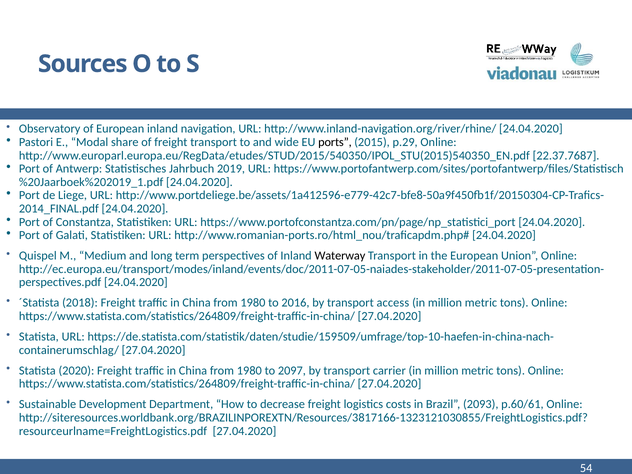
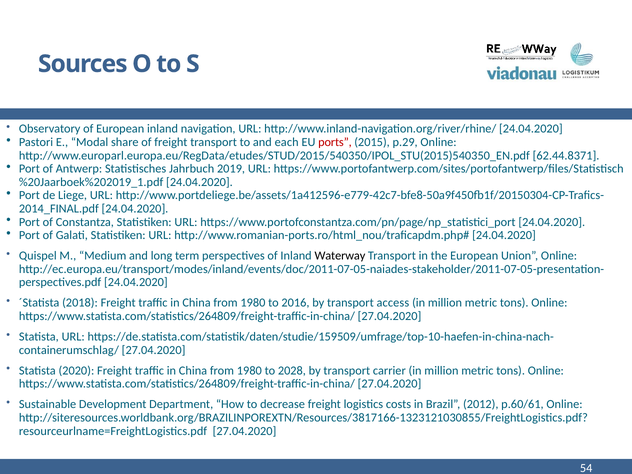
wide: wide -> each
ports colour: black -> red
22.37.7687: 22.37.7687 -> 62.44.8371
2097: 2097 -> 2028
2093: 2093 -> 2012
